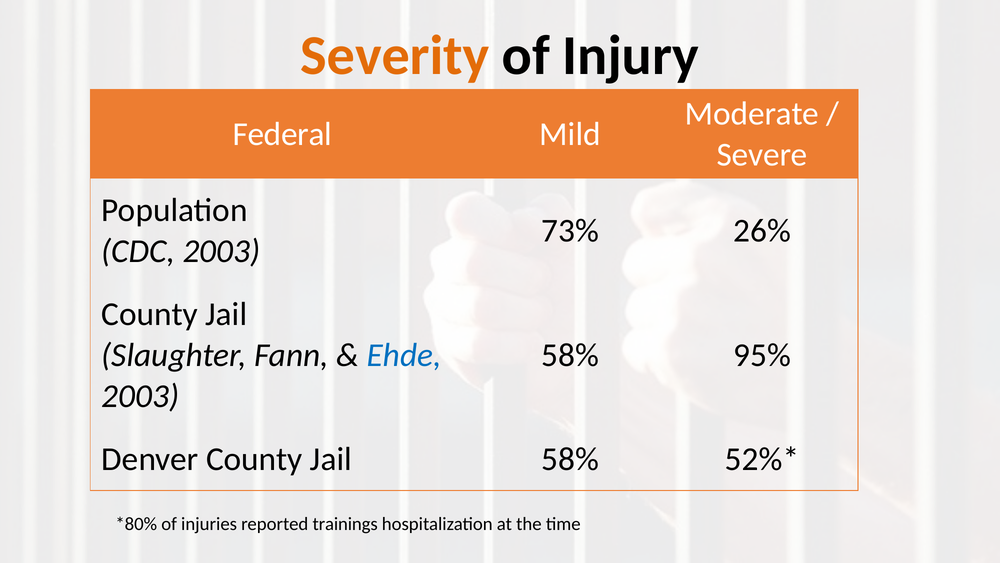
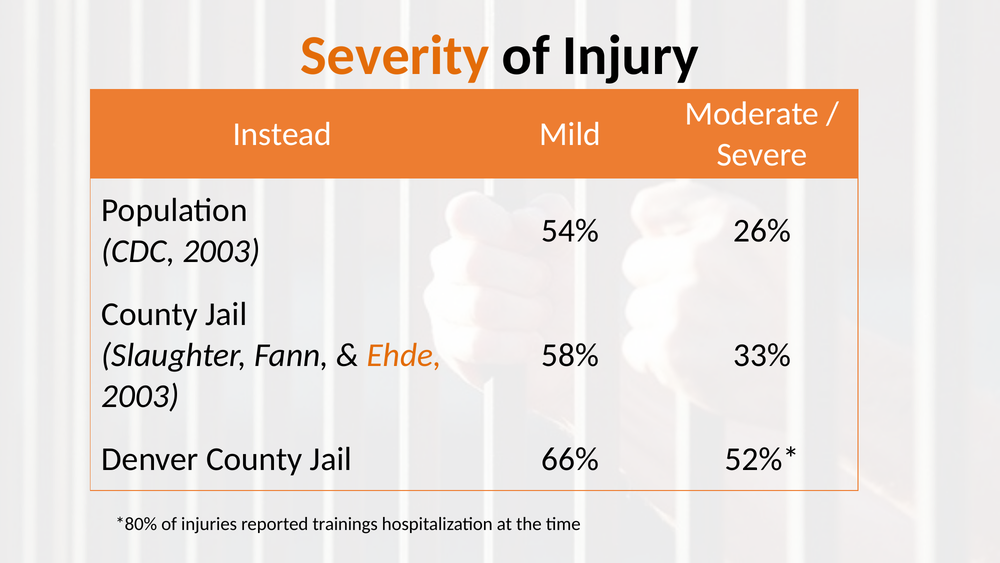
Federal: Federal -> Instead
73%: 73% -> 54%
Ehde colour: blue -> orange
95%: 95% -> 33%
Jail 58%: 58% -> 66%
